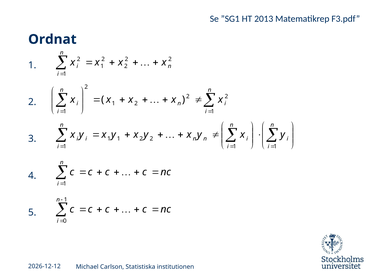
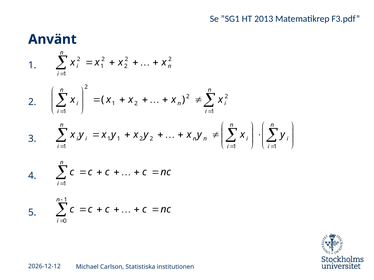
Ordnat: Ordnat -> Använt
